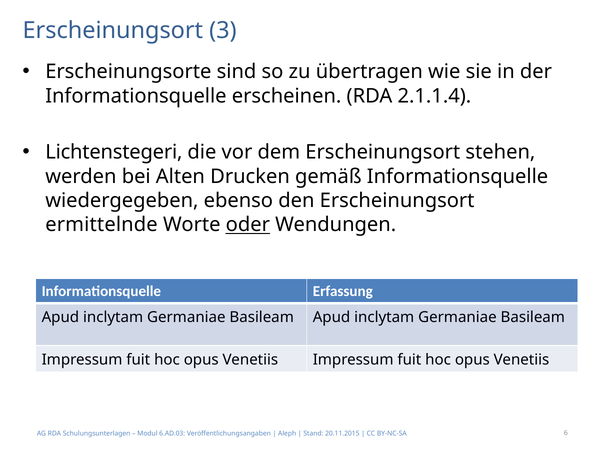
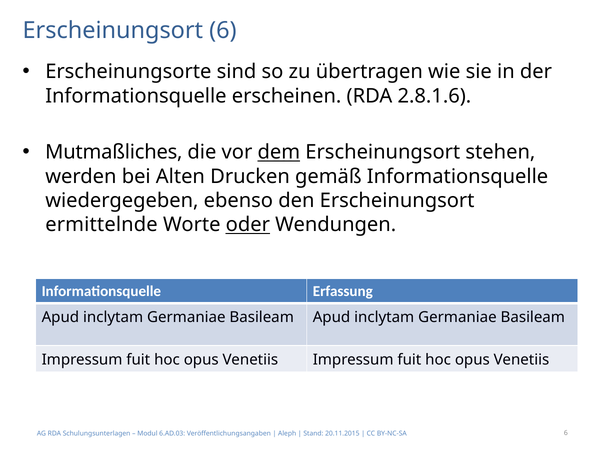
Erscheinungsort 3: 3 -> 6
2.1.1.4: 2.1.1.4 -> 2.8.1.6
Lichtenstegeri: Lichtenstegeri -> Mutmaßliches
dem underline: none -> present
